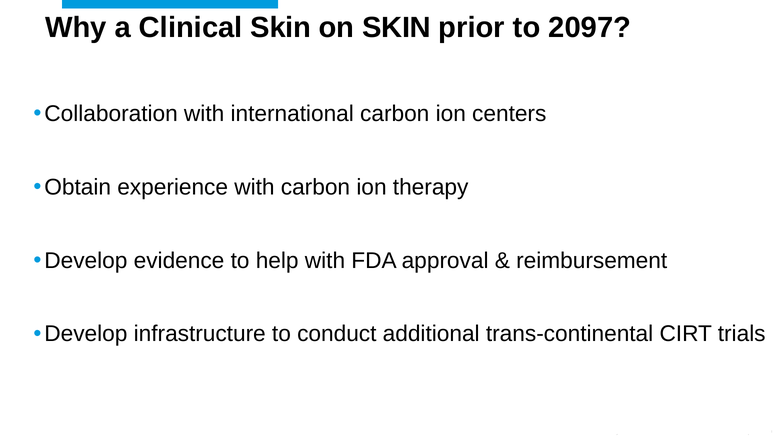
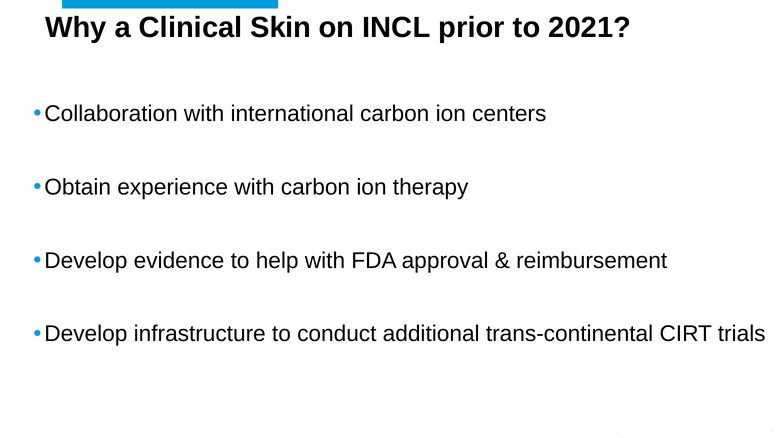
on SKIN: SKIN -> INCL
2097: 2097 -> 2021
